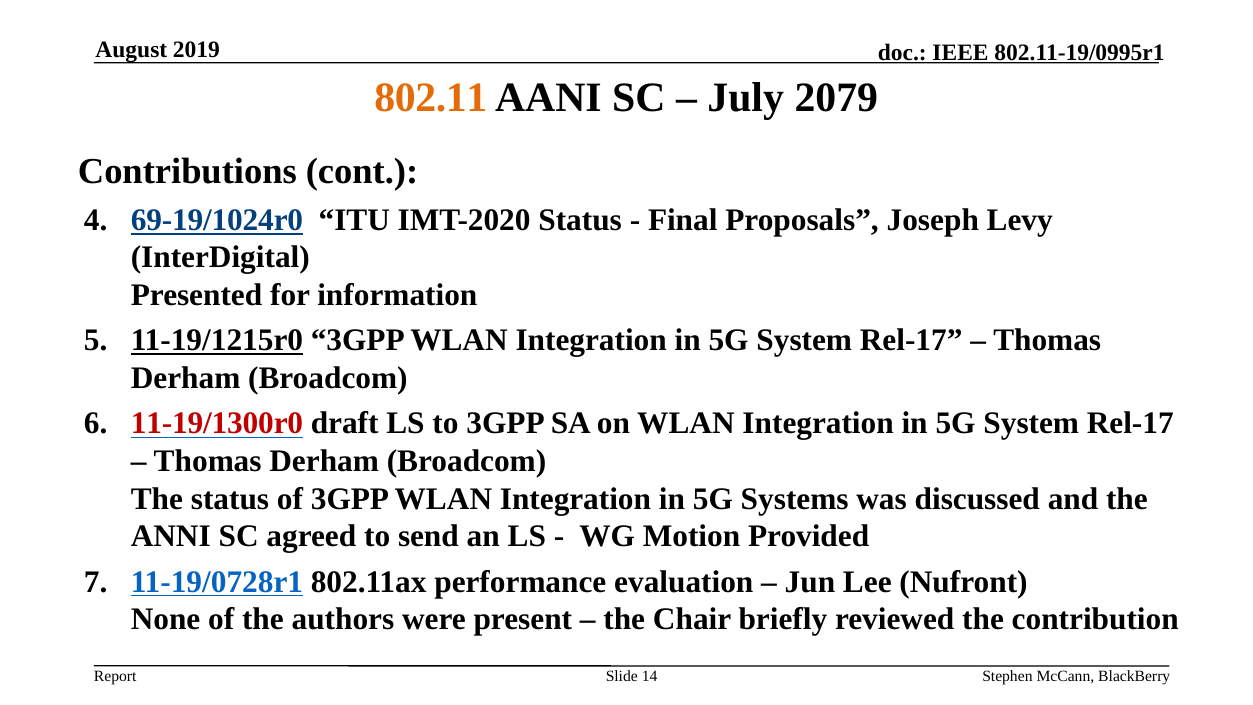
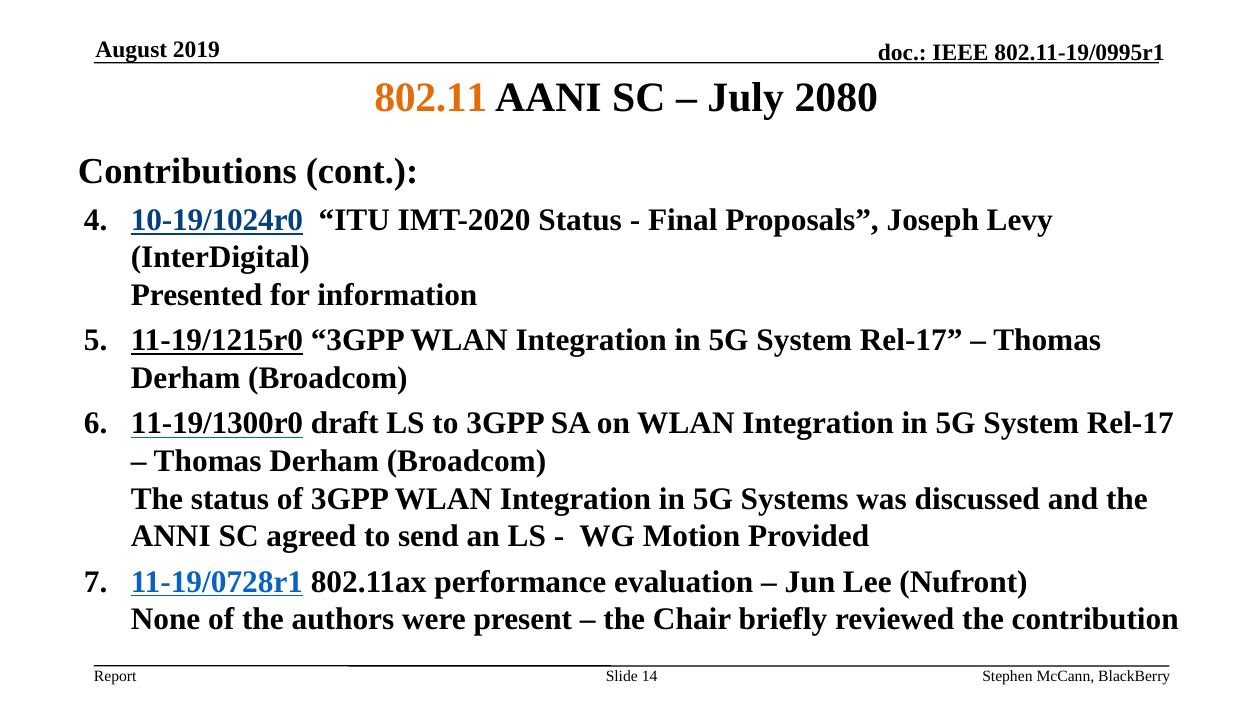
2079: 2079 -> 2080
69-19/1024r0: 69-19/1024r0 -> 10-19/1024r0
11-19/1300r0 colour: red -> black
